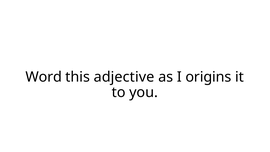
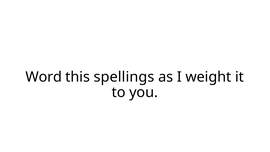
adjective: adjective -> spellings
origins: origins -> weight
